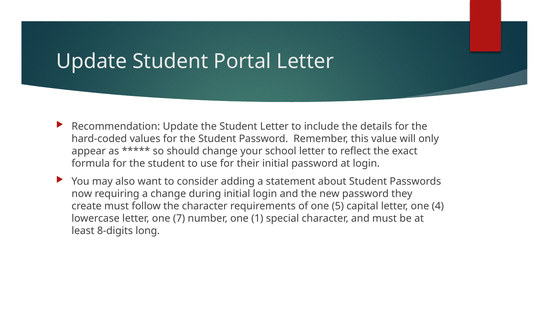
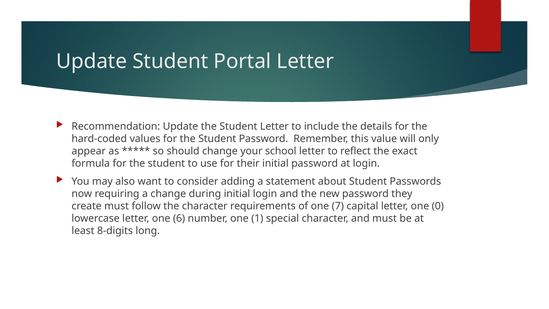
5: 5 -> 7
4: 4 -> 0
7: 7 -> 6
